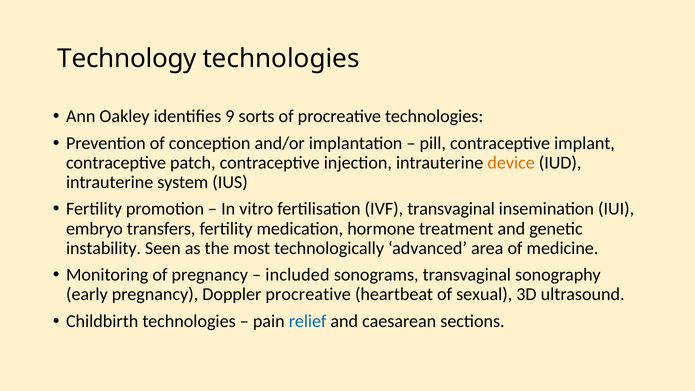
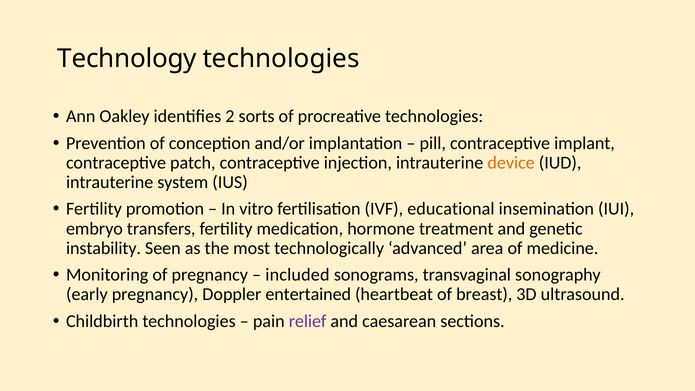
9: 9 -> 2
IVF transvaginal: transvaginal -> educational
Doppler procreative: procreative -> entertained
sexual: sexual -> breast
relief colour: blue -> purple
